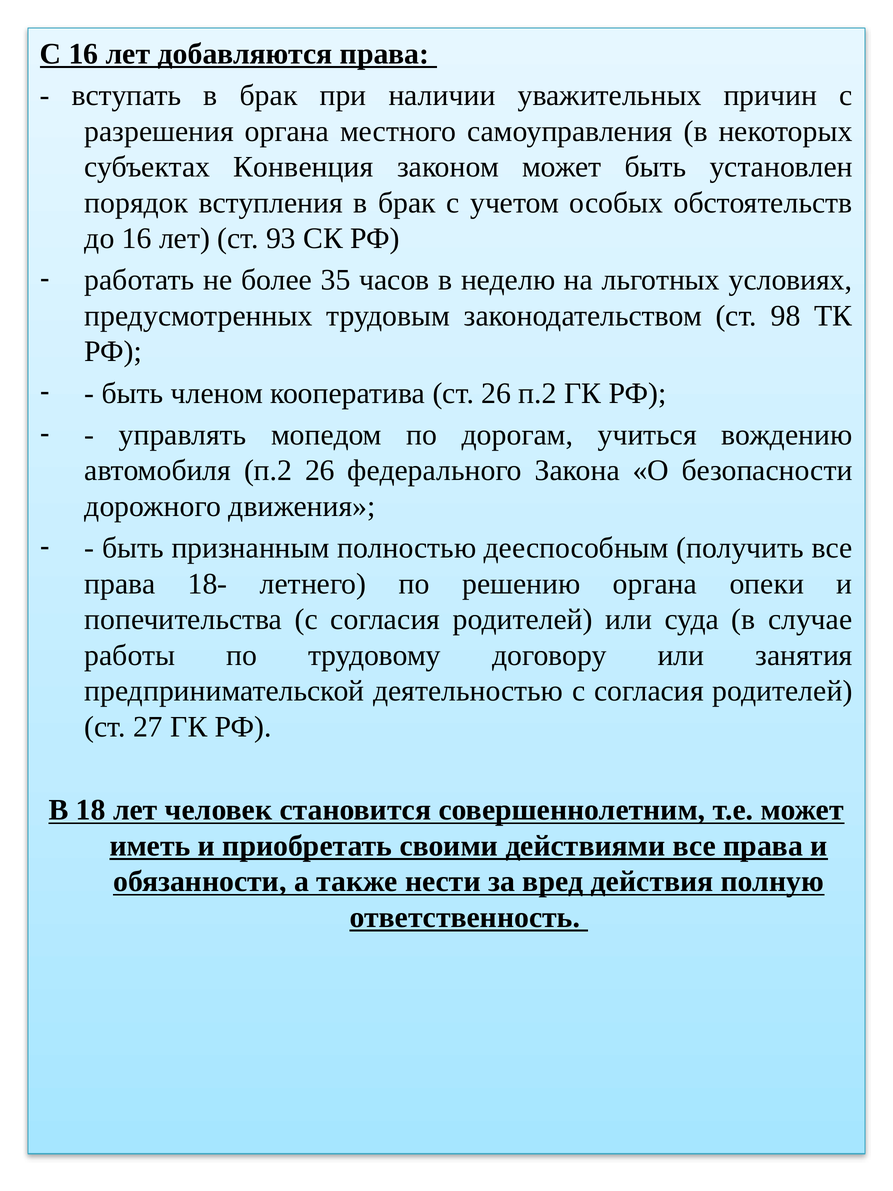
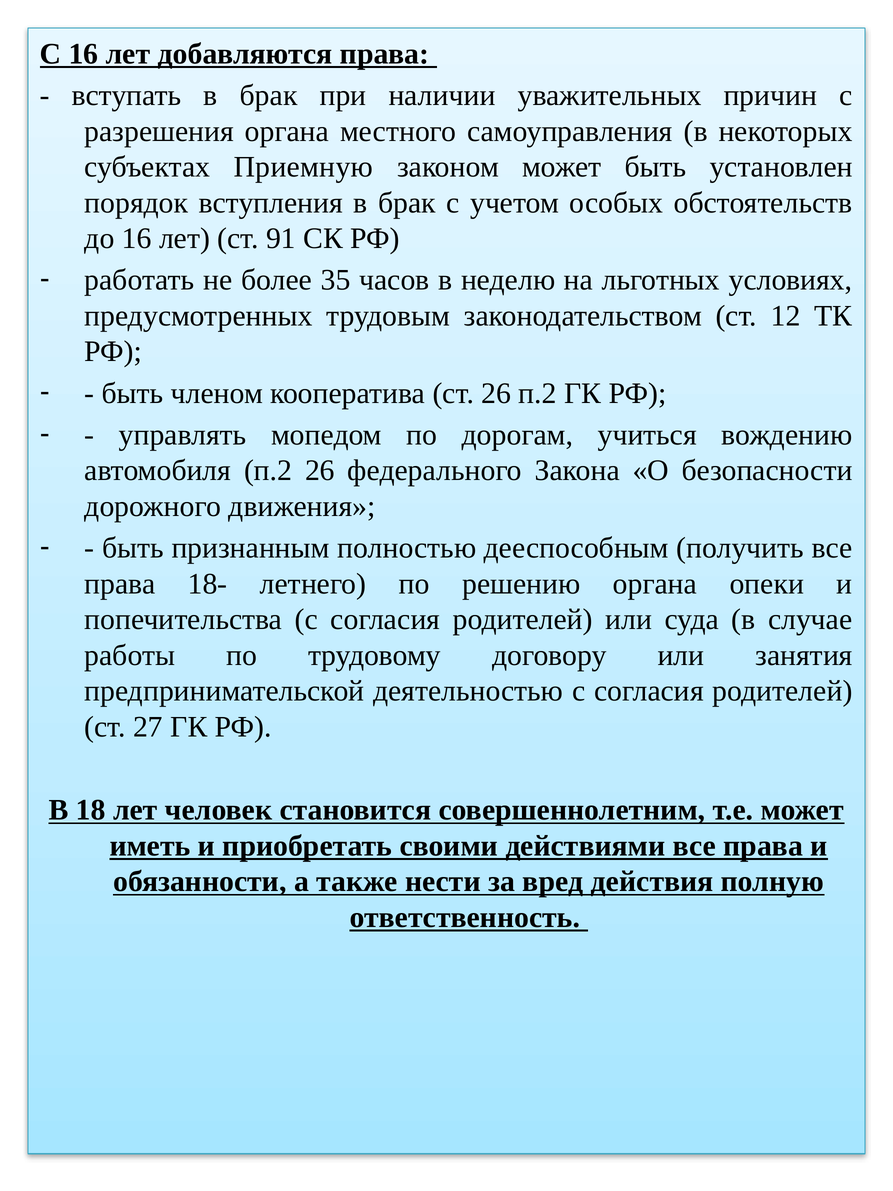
Конвенция: Конвенция -> Приемную
93: 93 -> 91
98: 98 -> 12
